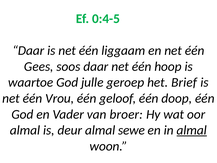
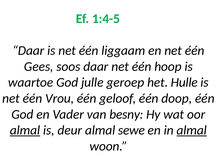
0:4-5: 0:4-5 -> 1:4-5
Brief: Brief -> Hulle
broer: broer -> besny
almal at (25, 130) underline: none -> present
